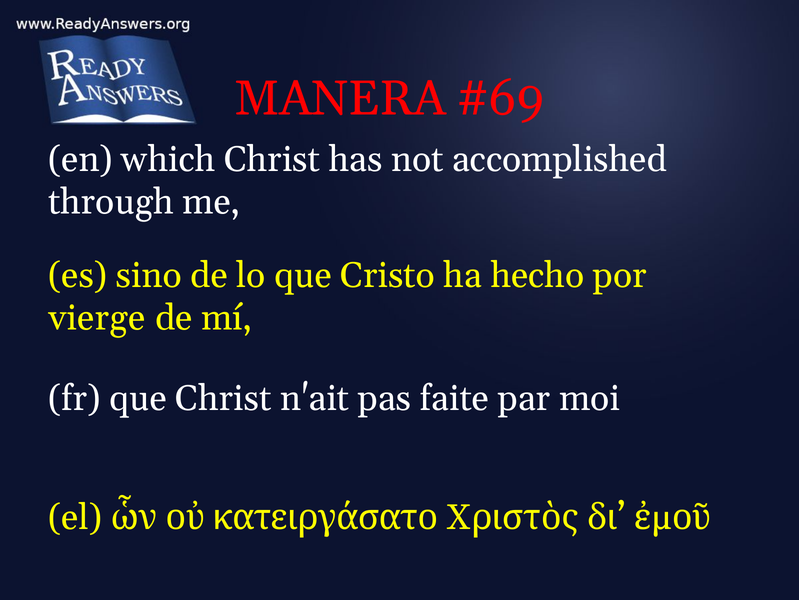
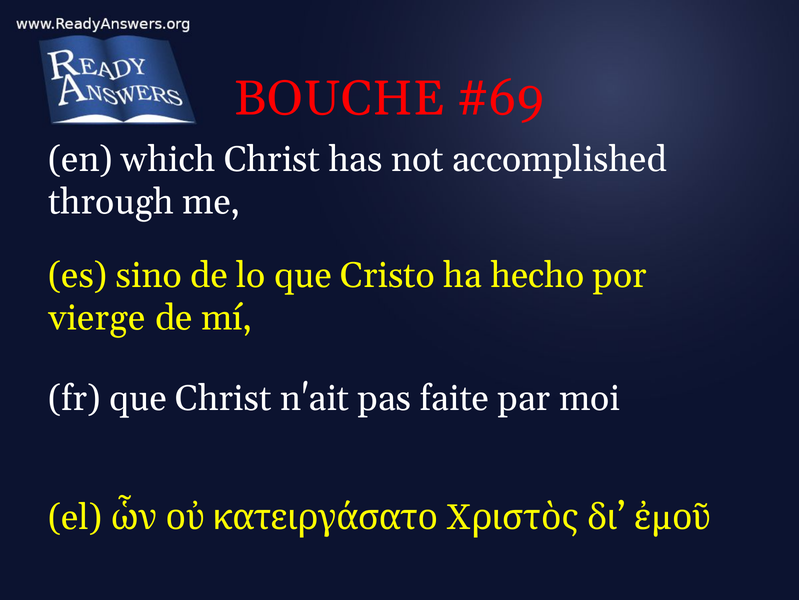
MANERA: MANERA -> BOUCHE
